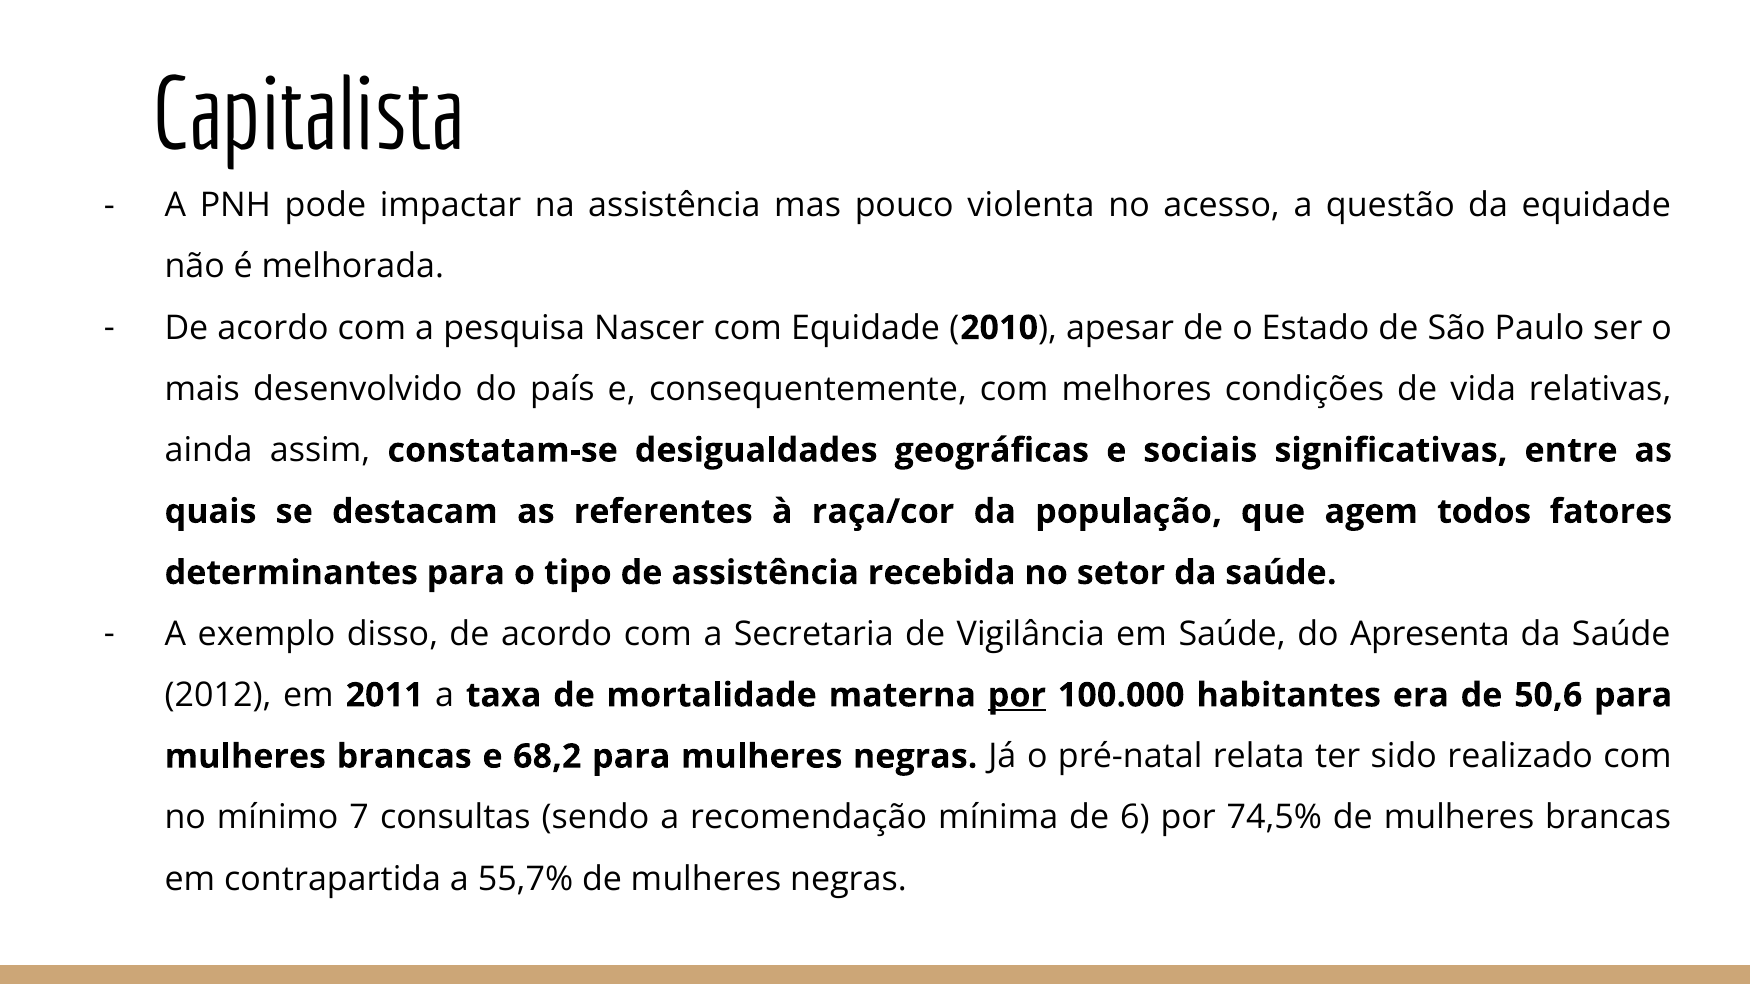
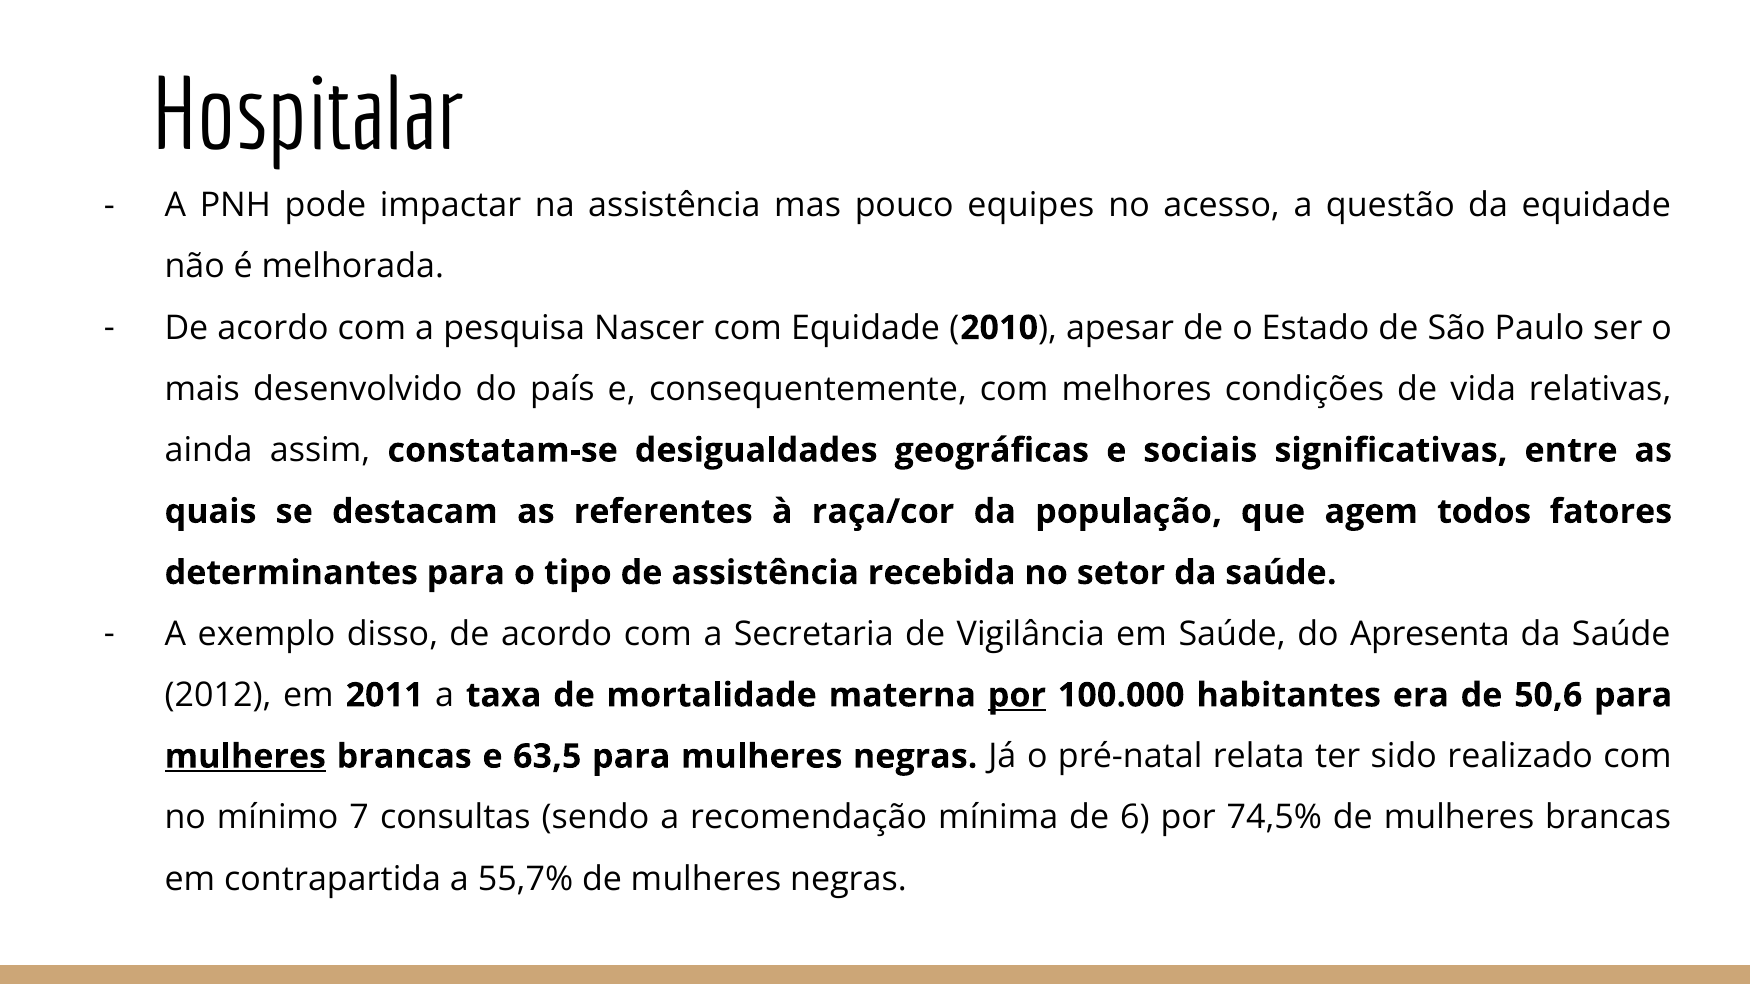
Capitalista: Capitalista -> Hospitalar
violenta: violenta -> equipes
mulheres at (245, 757) underline: none -> present
68,2: 68,2 -> 63,5
